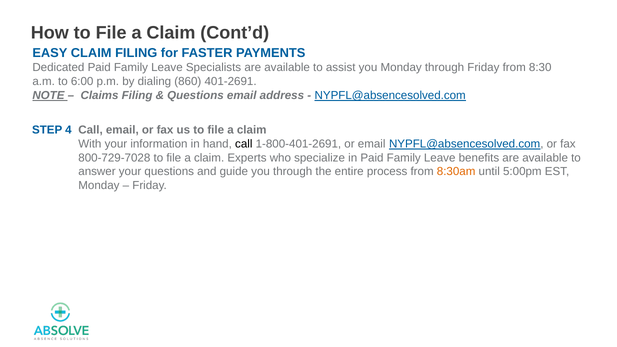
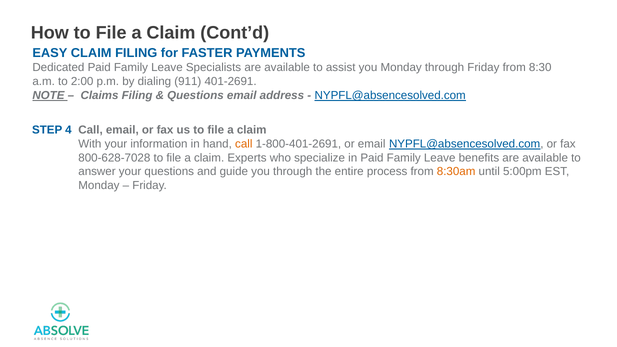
6:00: 6:00 -> 2:00
860: 860 -> 911
call at (244, 144) colour: black -> orange
800-729-7028: 800-729-7028 -> 800-628-7028
